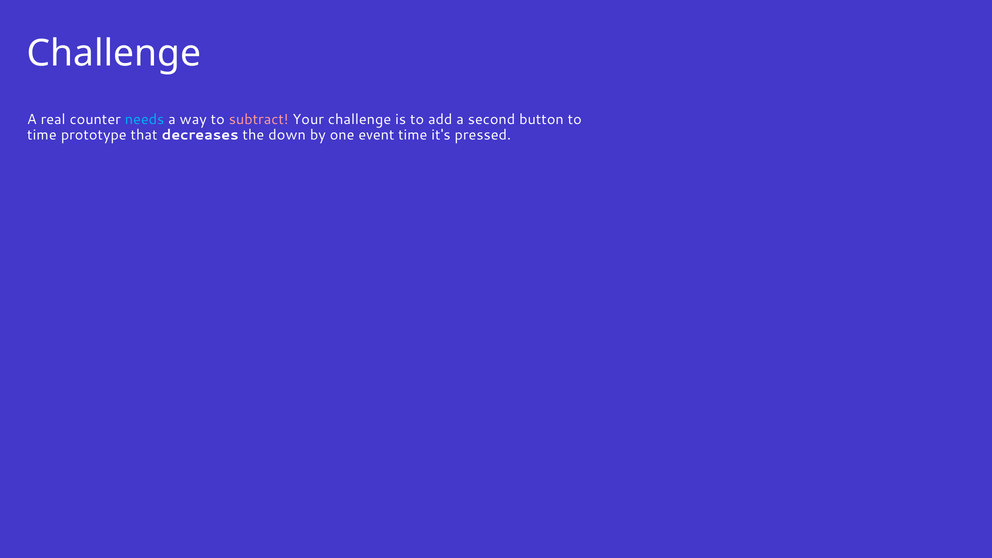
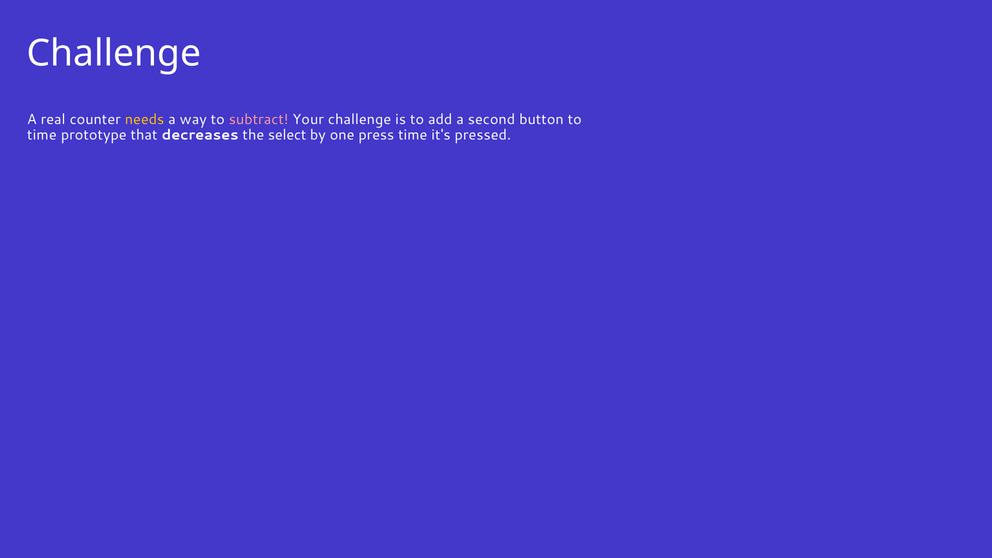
needs colour: light blue -> yellow
down: down -> select
event: event -> press
